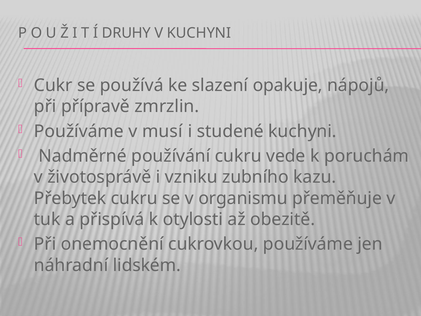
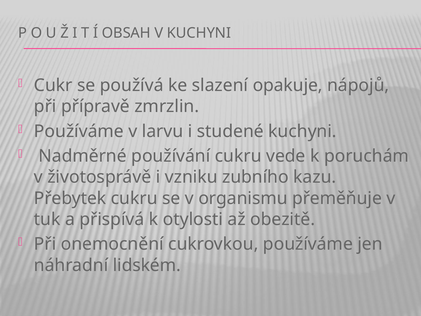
DRUHY: DRUHY -> OBSAH
musí: musí -> larvu
